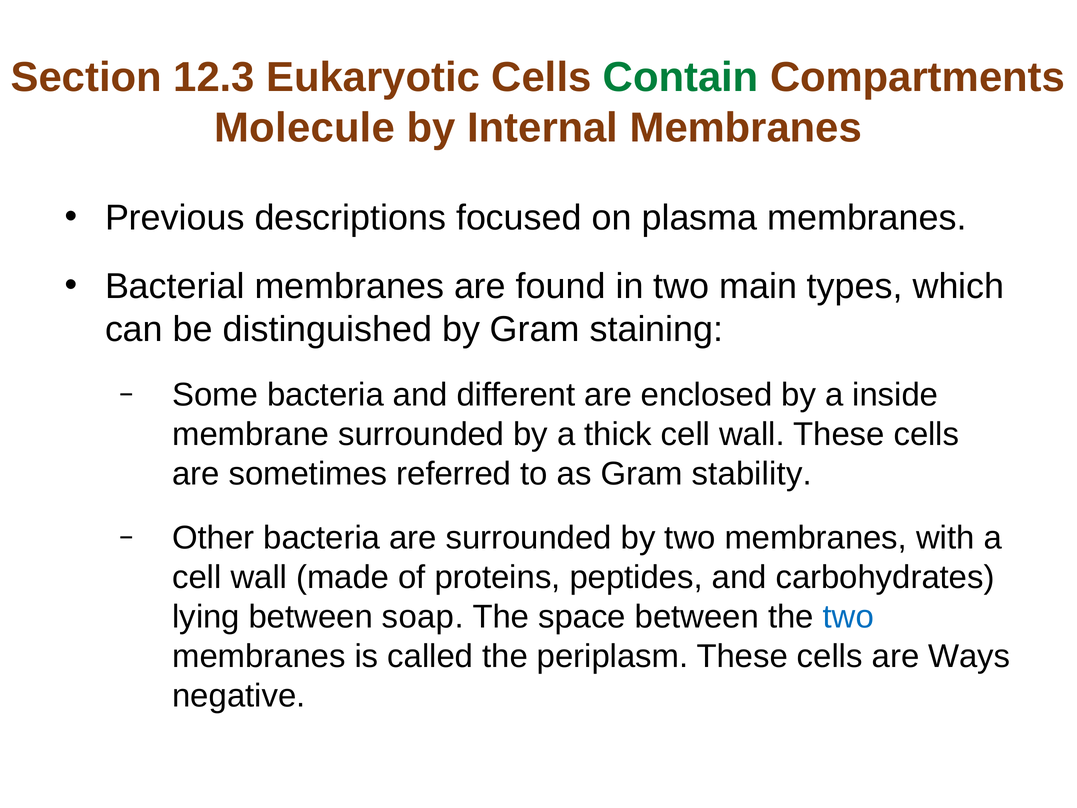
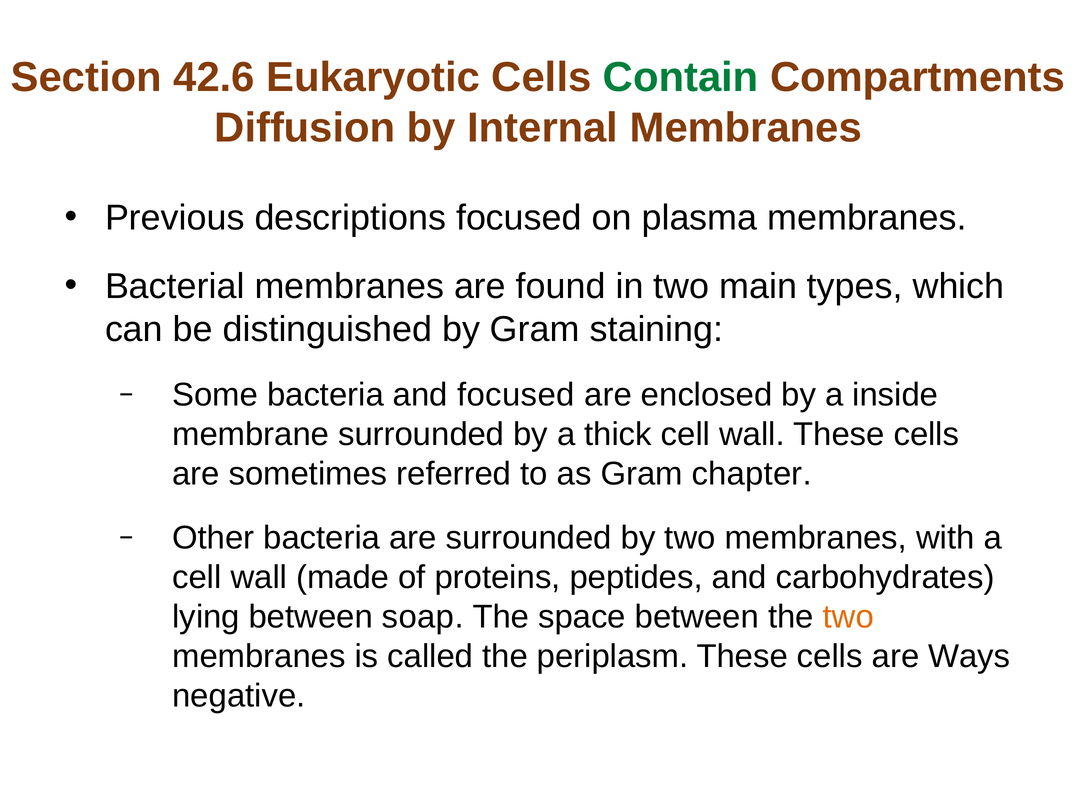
12.3: 12.3 -> 42.6
Molecule: Molecule -> Diffusion
and different: different -> focused
stability: stability -> chapter
two at (848, 617) colour: blue -> orange
